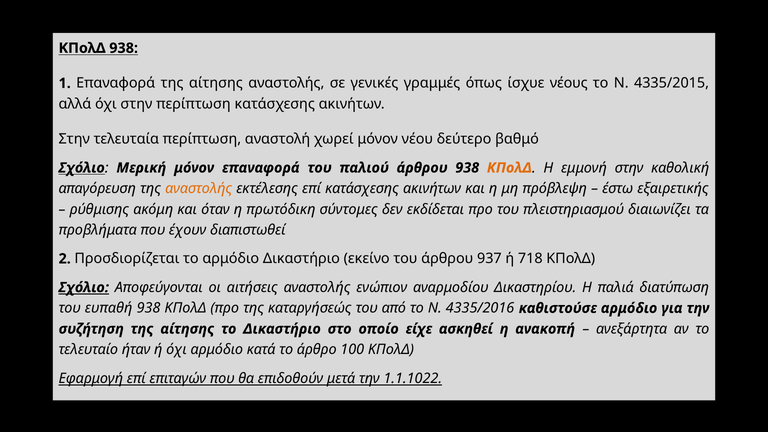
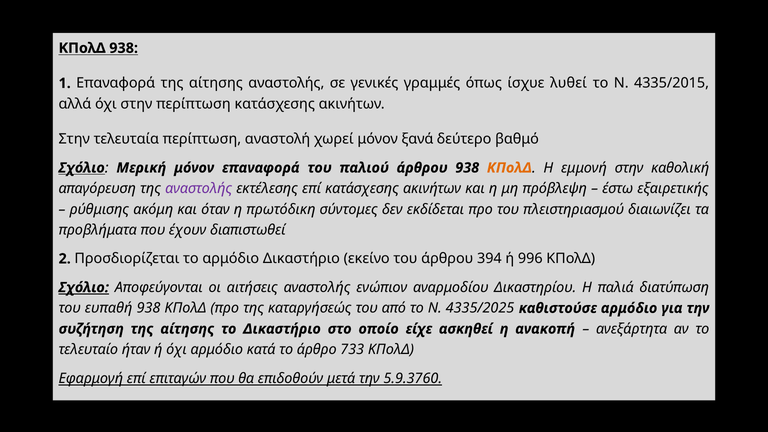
νέους: νέους -> λυθεί
νέου: νέου -> ξανά
αναστολής at (199, 189) colour: orange -> purple
937: 937 -> 394
718: 718 -> 996
4335/2016: 4335/2016 -> 4335/2025
100: 100 -> 733
1.1.1022: 1.1.1022 -> 5.9.3760
